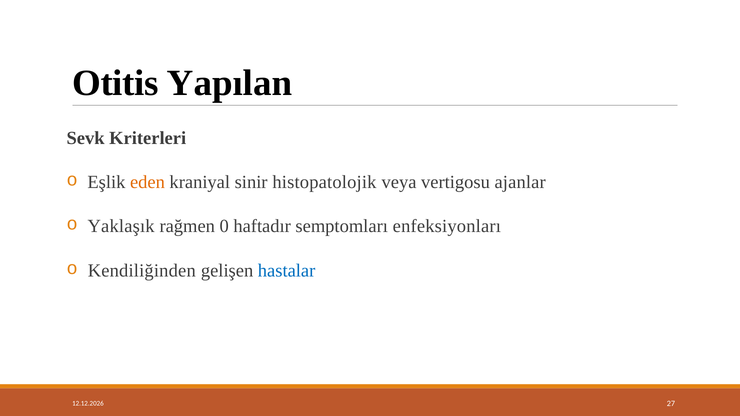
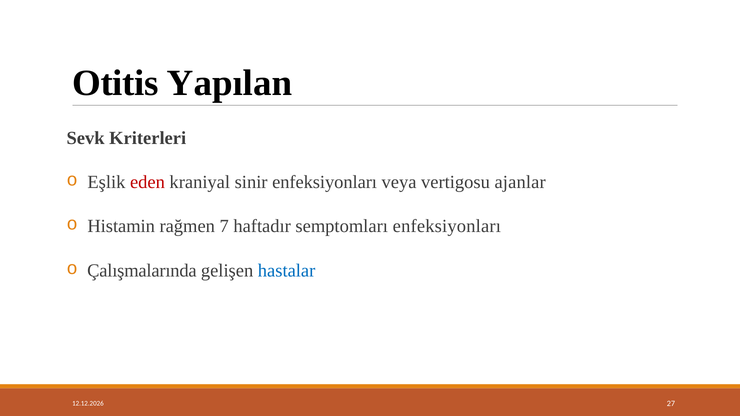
eden colour: orange -> red
sinir histopatolojik: histopatolojik -> enfeksiyonları
Yaklaşık: Yaklaşık -> Histamin
0: 0 -> 7
Kendiliğinden: Kendiliğinden -> Çalışmalarında
